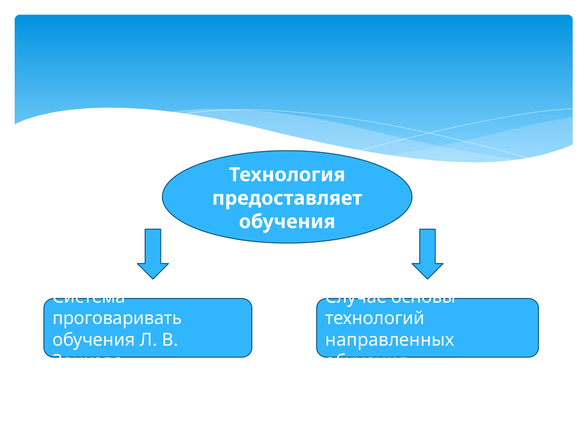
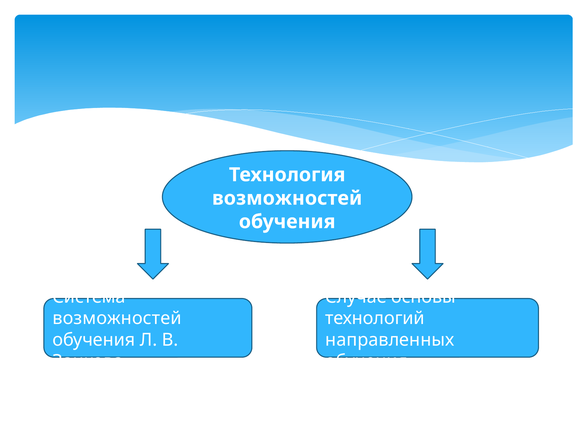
предоставляет at (287, 198): предоставляет -> возможностей
проговаривать at (117, 319): проговаривать -> возможностей
